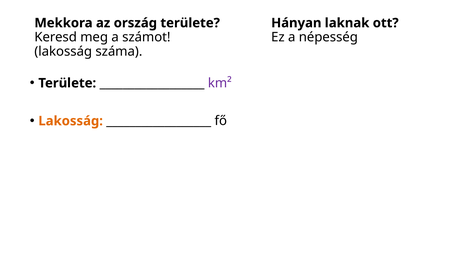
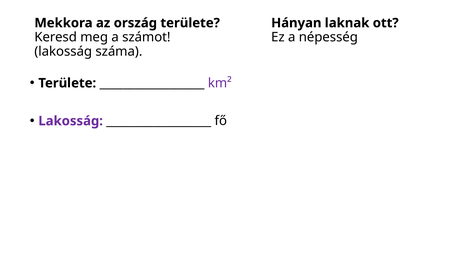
Lakosság at (71, 121) colour: orange -> purple
